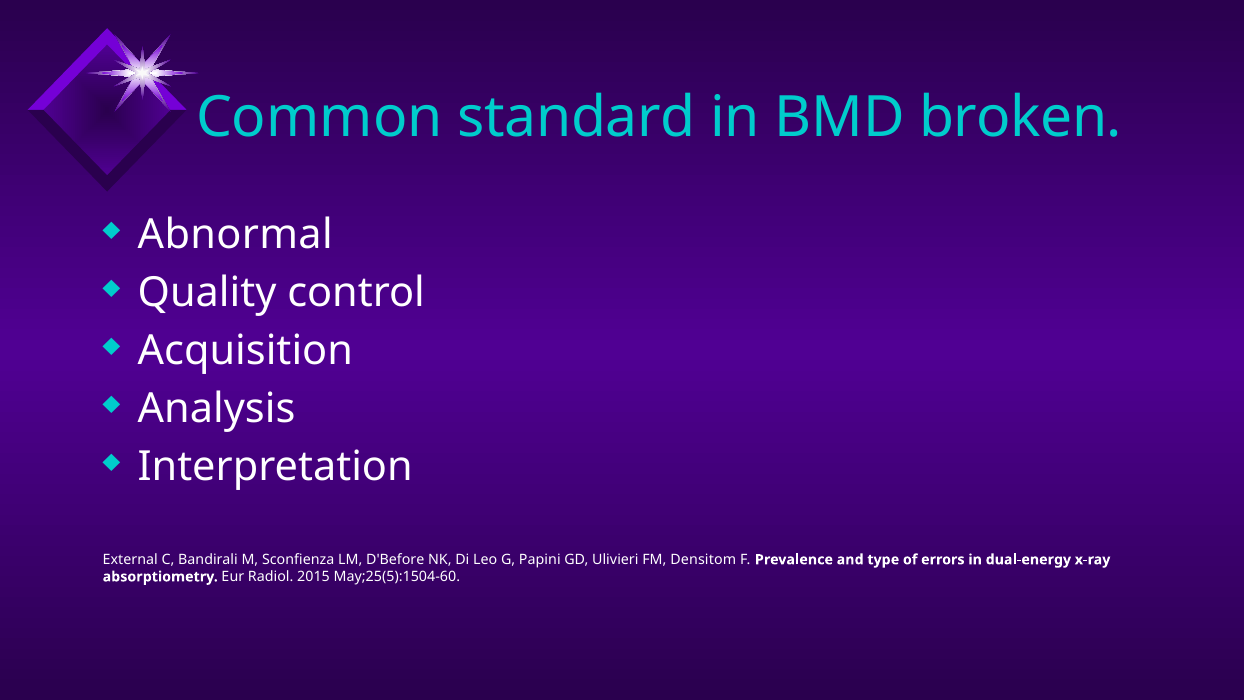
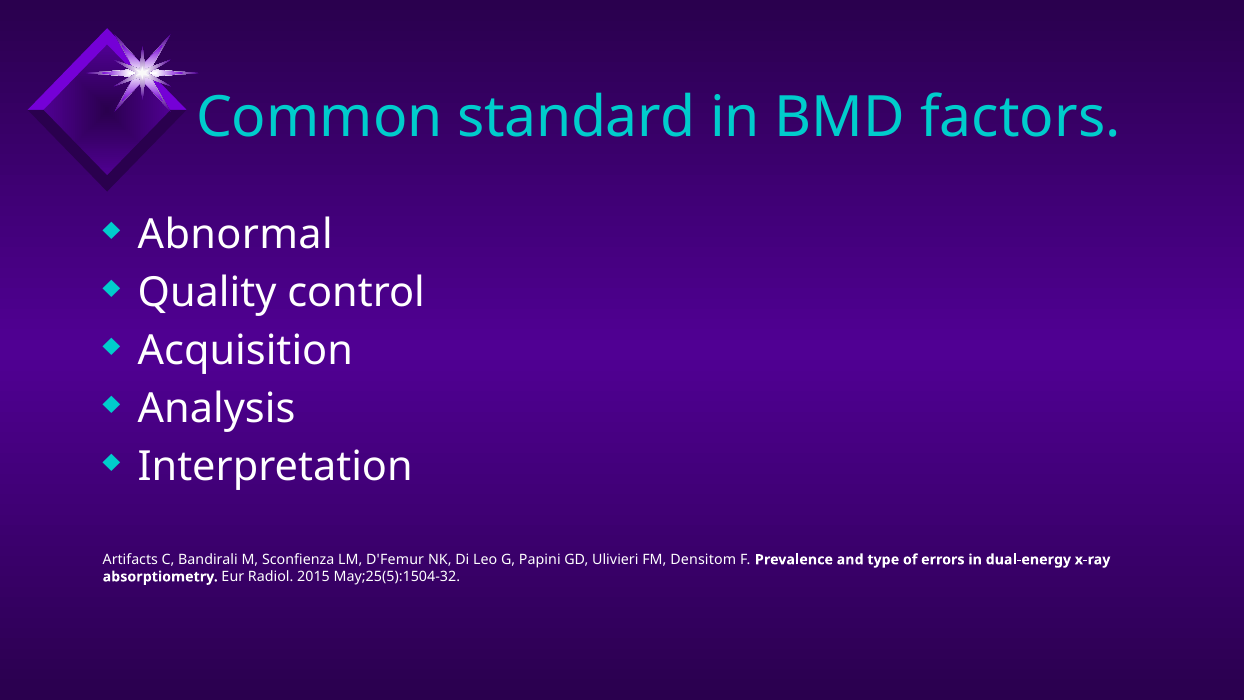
broken: broken -> factors
External: External -> Artifacts
D'Before: D'Before -> D'Femur
May;25(5):1504-60: May;25(5):1504-60 -> May;25(5):1504-32
